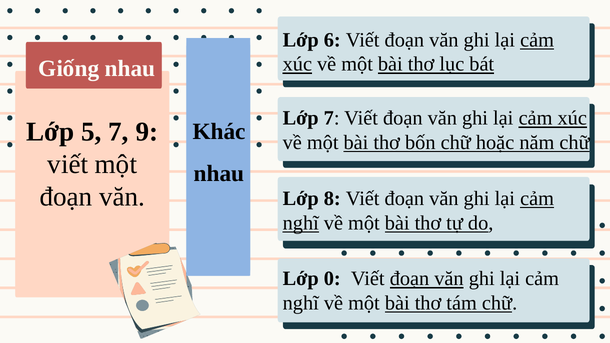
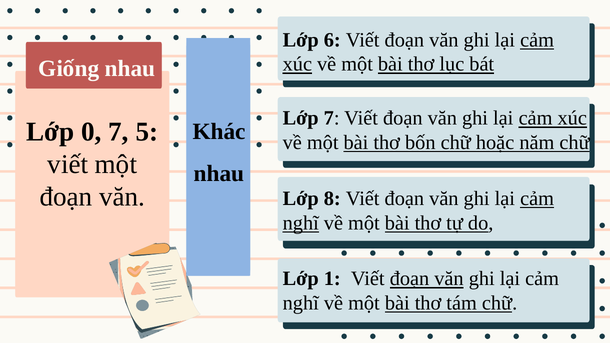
5: 5 -> 0
9: 9 -> 5
0: 0 -> 1
